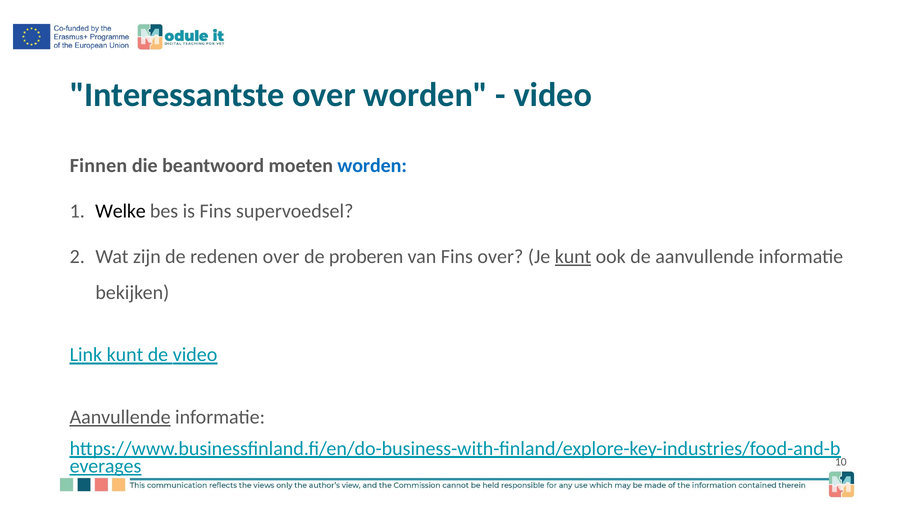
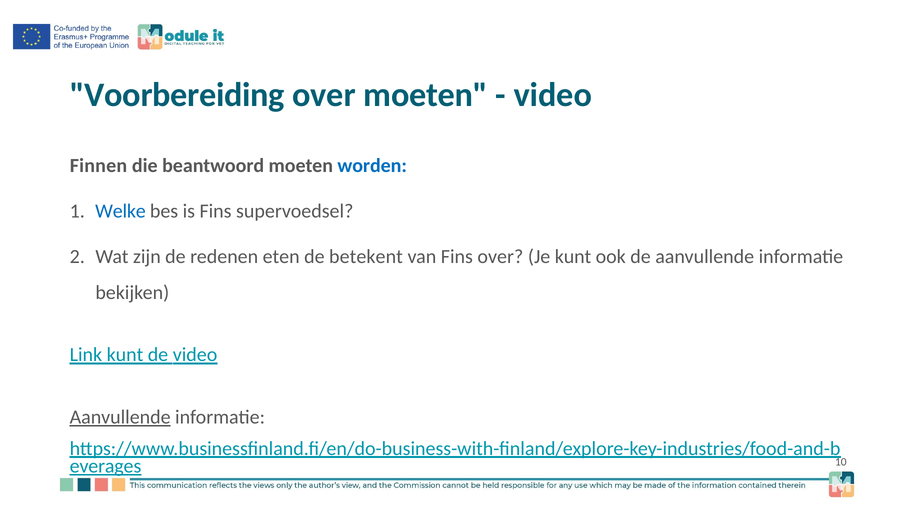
Interessantste: Interessantste -> Voorbereiding
over worden: worden -> moeten
Welke colour: black -> blue
redenen over: over -> eten
proberen: proberen -> betekent
kunt at (573, 257) underline: present -> none
